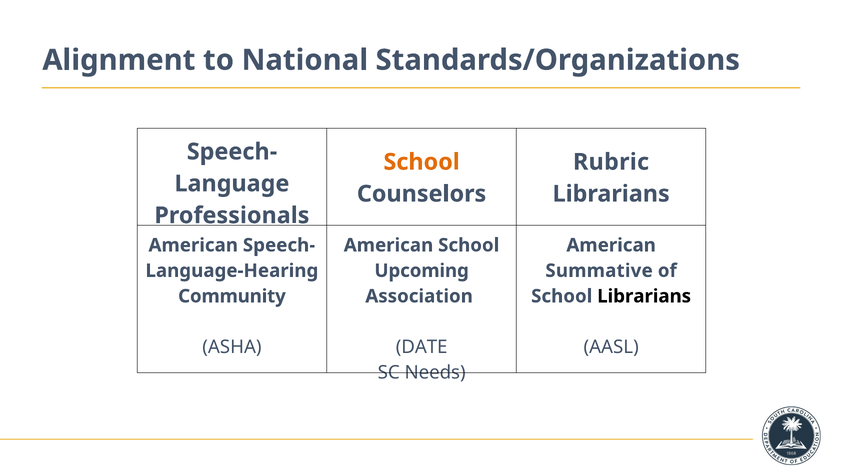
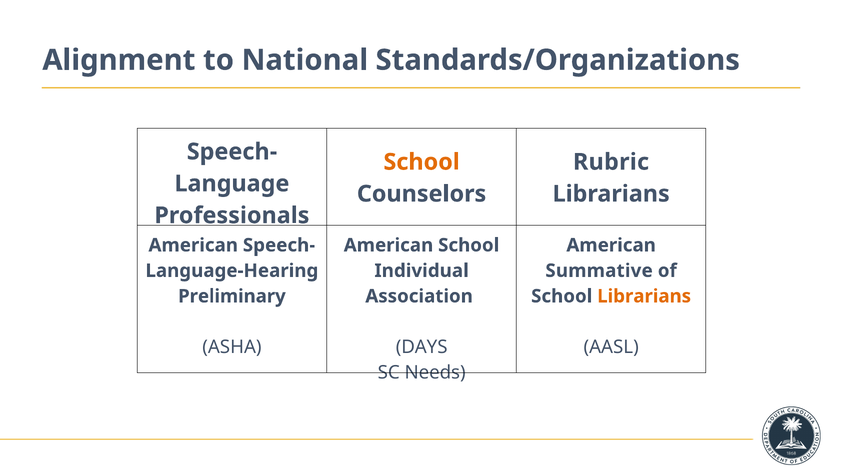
Upcoming: Upcoming -> Individual
Community: Community -> Preliminary
Librarians at (644, 296) colour: black -> orange
DATE: DATE -> DAYS
